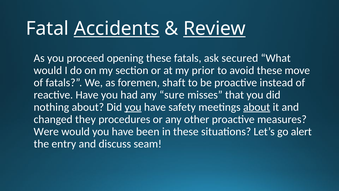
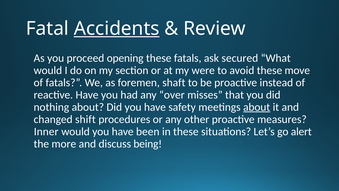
Review underline: present -> none
prior: prior -> were
sure: sure -> over
you at (133, 107) underline: present -> none
they: they -> shift
Were: Were -> Inner
entry: entry -> more
seam: seam -> being
